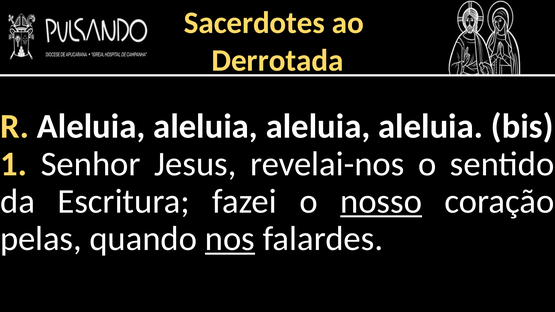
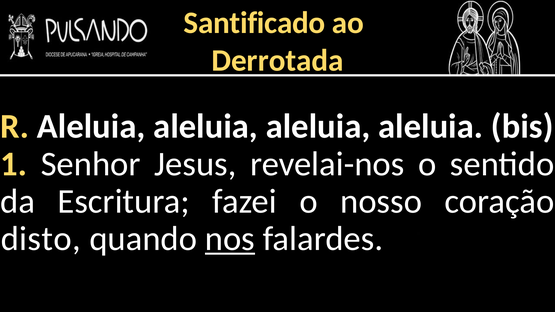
Sacerdotes: Sacerdotes -> Santificado
nosso underline: present -> none
pelas: pelas -> disto
